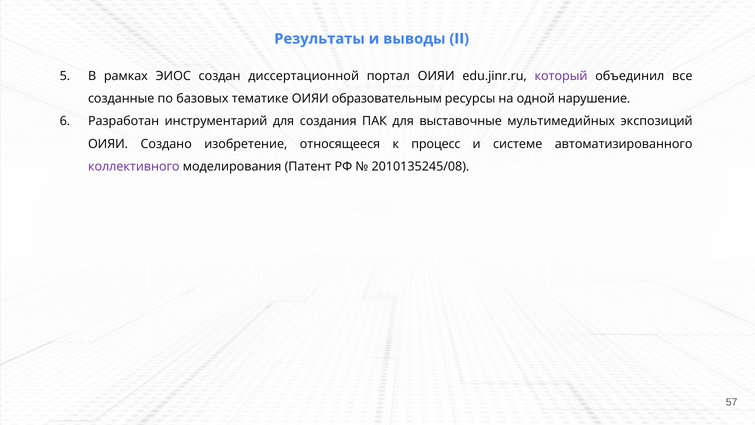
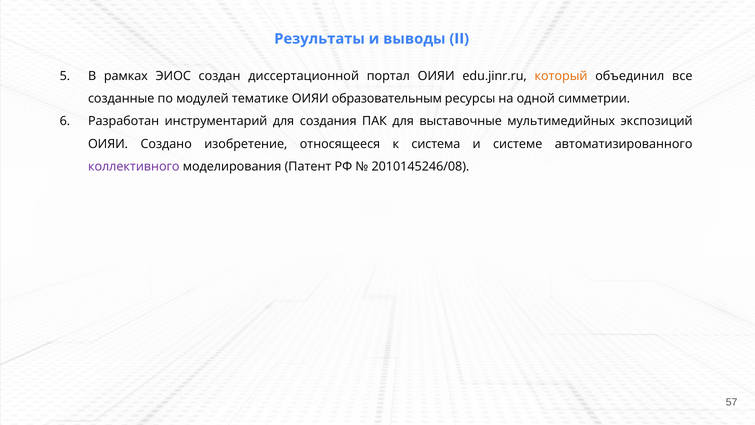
который colour: purple -> orange
базовых: базовых -> модулей
нарушение: нарушение -> симметрии
процесс: процесс -> система
2010135245/08: 2010135245/08 -> 2010145246/08
